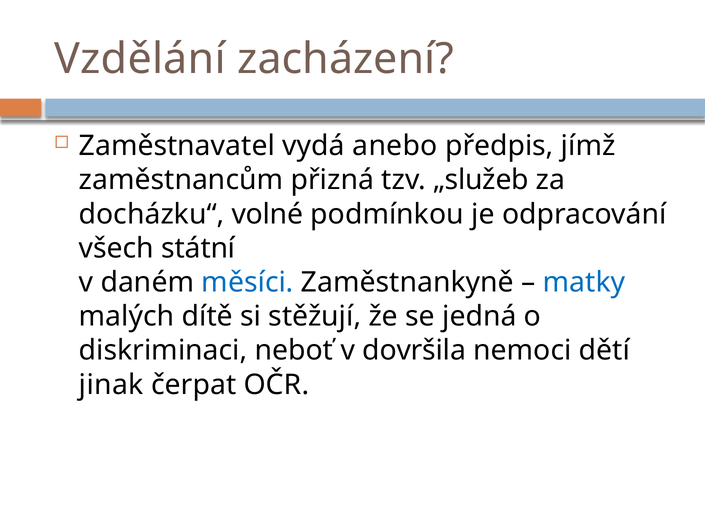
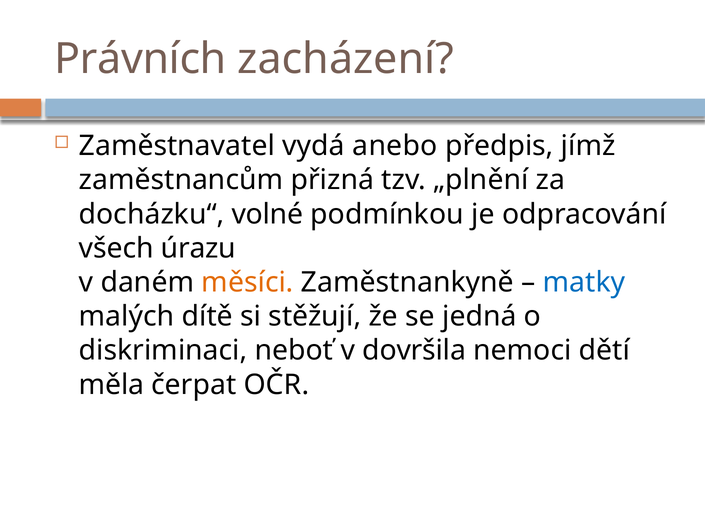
Vzdělání: Vzdělání -> Právních
„služeb: „služeb -> „plnění
státní: státní -> úrazu
měsíci colour: blue -> orange
jinak: jinak -> měla
